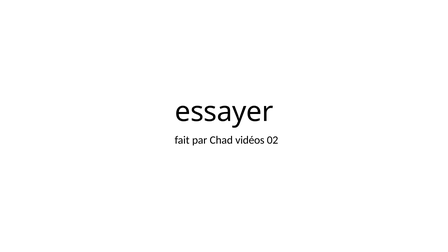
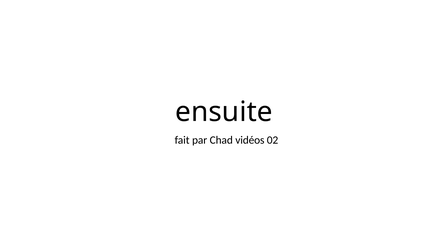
essayer: essayer -> ensuite
